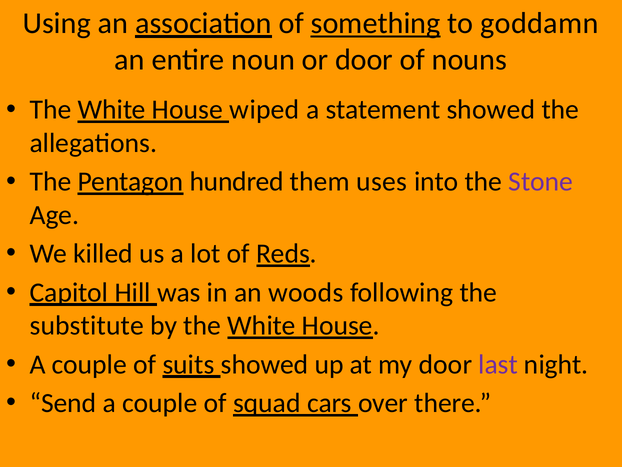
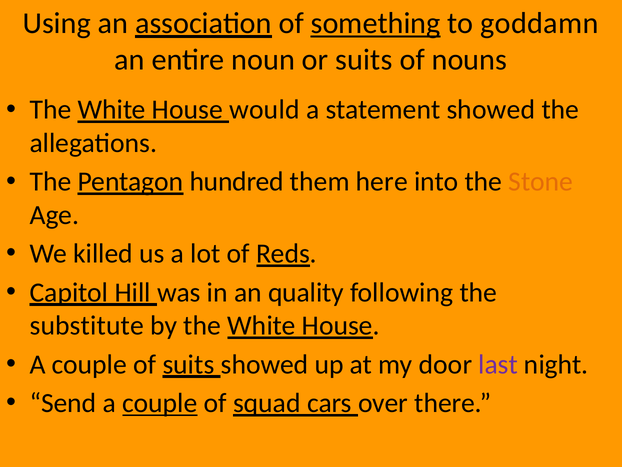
or door: door -> suits
wiped: wiped -> would
uses: uses -> here
Stone colour: purple -> orange
woods: woods -> quality
couple at (160, 403) underline: none -> present
